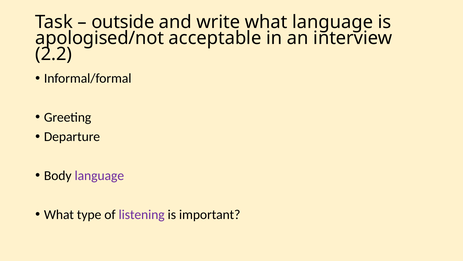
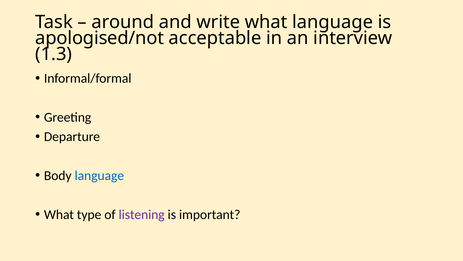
outside: outside -> around
2.2: 2.2 -> 1.3
language at (99, 175) colour: purple -> blue
